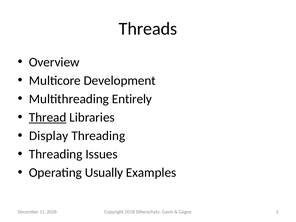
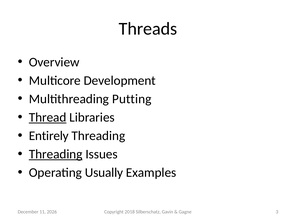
Entirely: Entirely -> Putting
Display: Display -> Entirely
Threading at (56, 154) underline: none -> present
